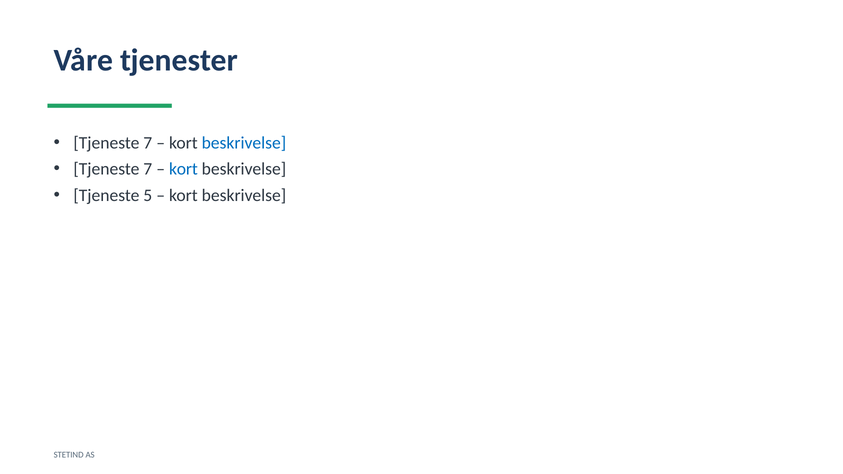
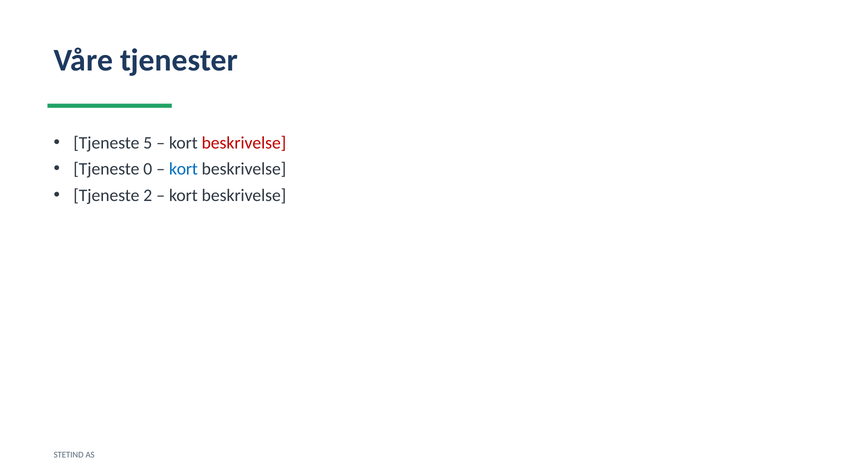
7 at (148, 143): 7 -> 5
beskrivelse at (244, 143) colour: blue -> red
7 at (148, 169): 7 -> 0
5: 5 -> 2
